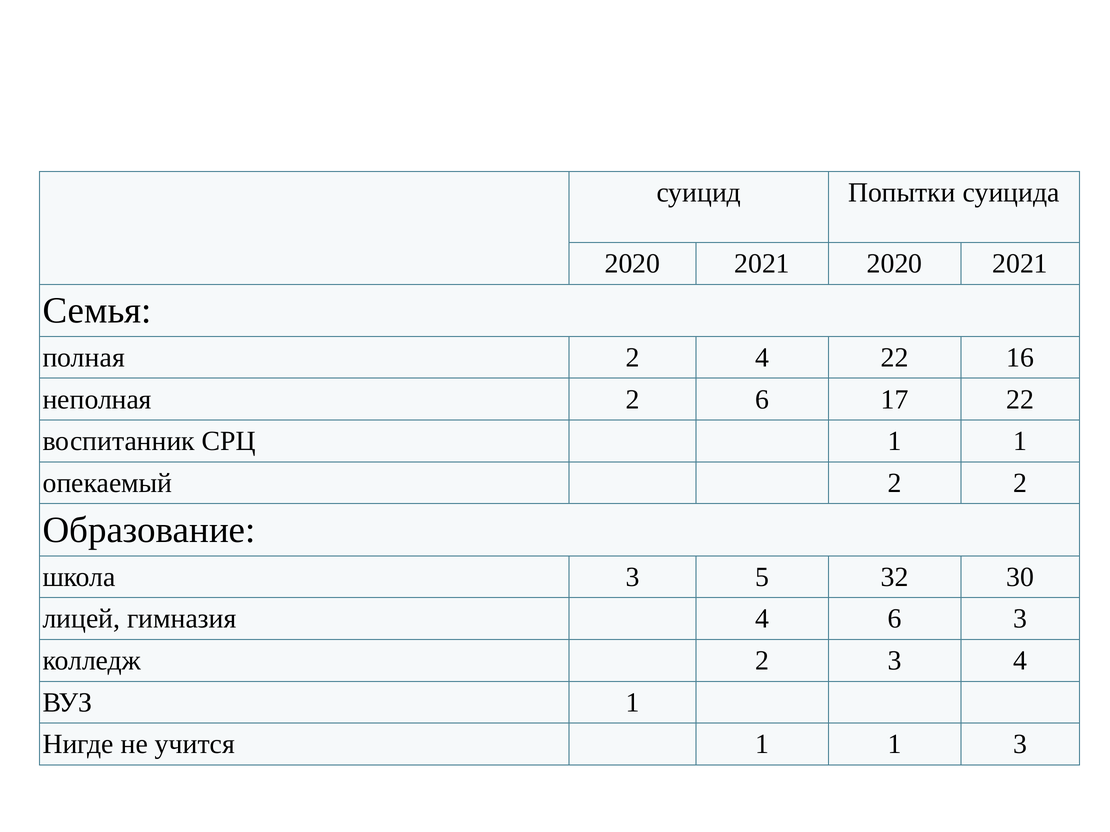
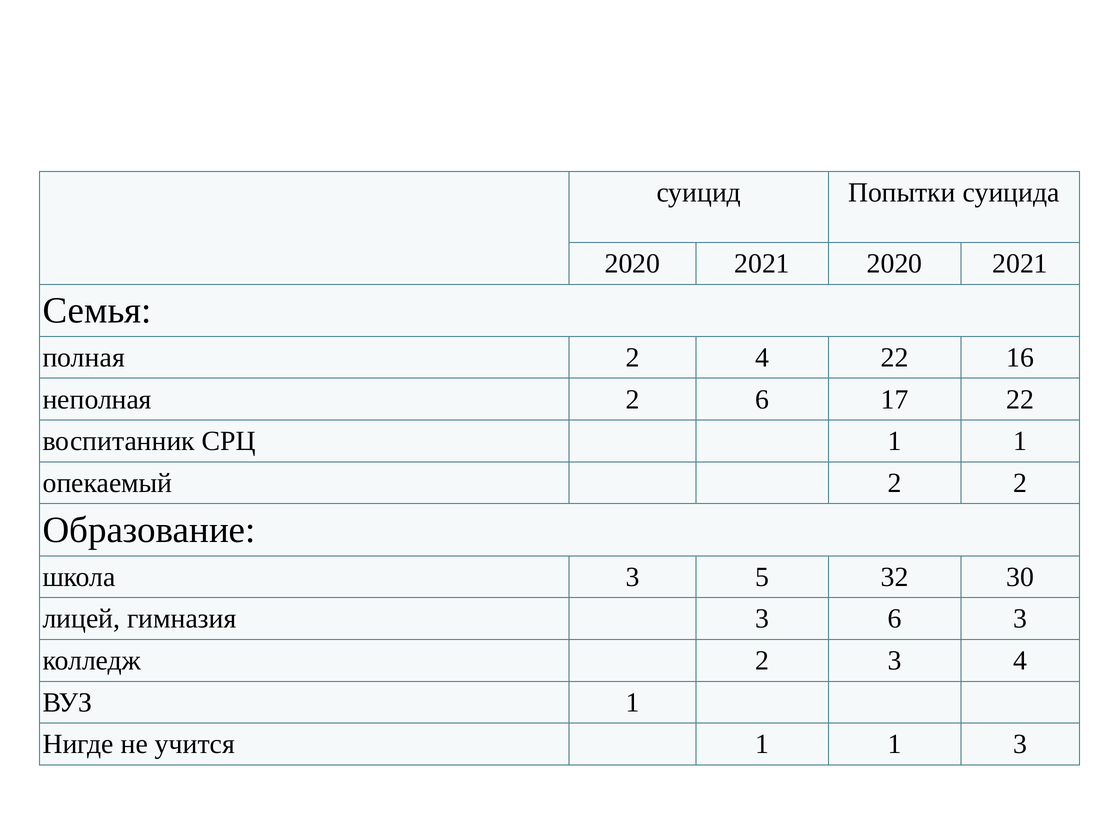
гимназия 4: 4 -> 3
